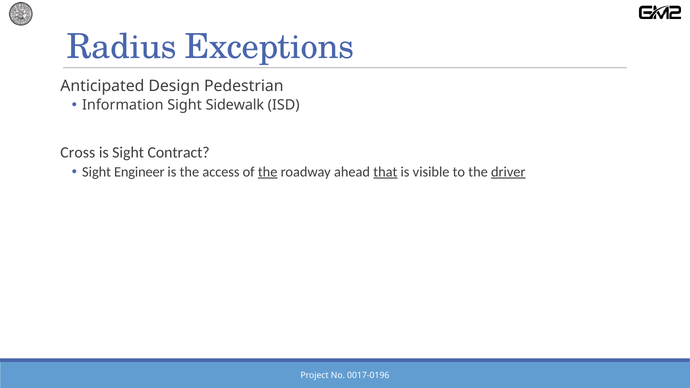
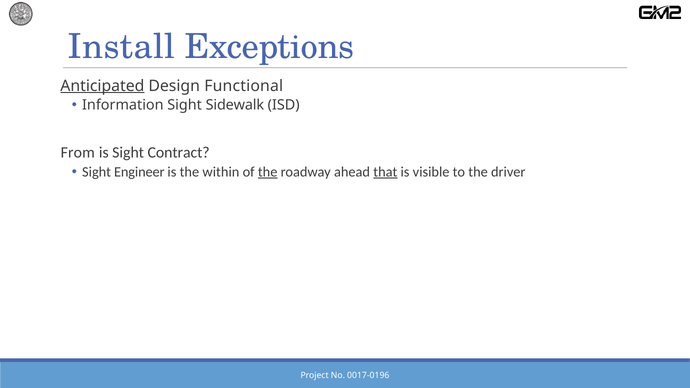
Radius: Radius -> Install
Anticipated underline: none -> present
Pedestrian: Pedestrian -> Functional
Cross: Cross -> From
access: access -> within
driver underline: present -> none
